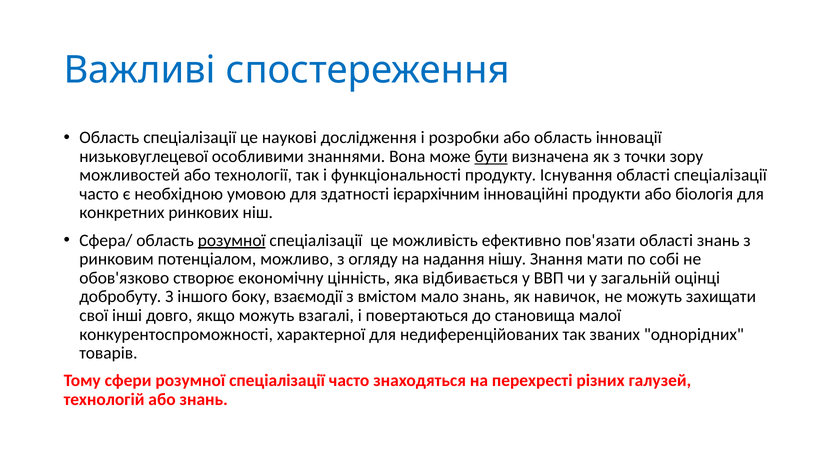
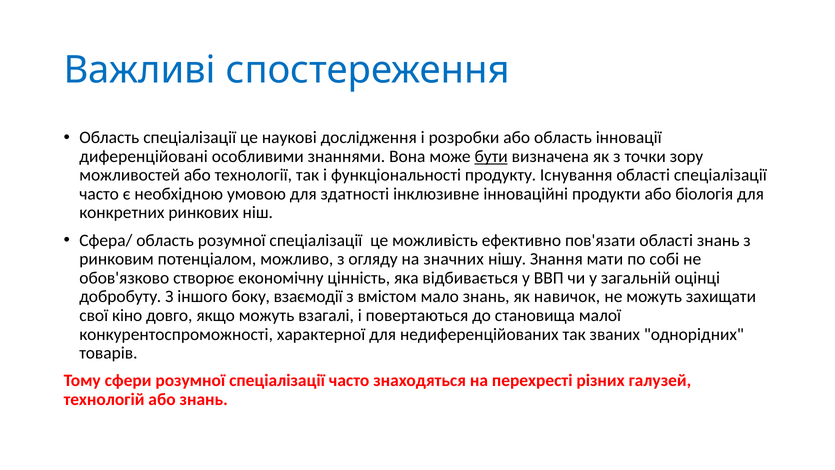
низьковуглецевої: низьковуглецевої -> диференційовані
ієрархічним: ієрархічним -> інклюзивне
розумної at (232, 240) underline: present -> none
надання: надання -> значних
інші: інші -> кіно
